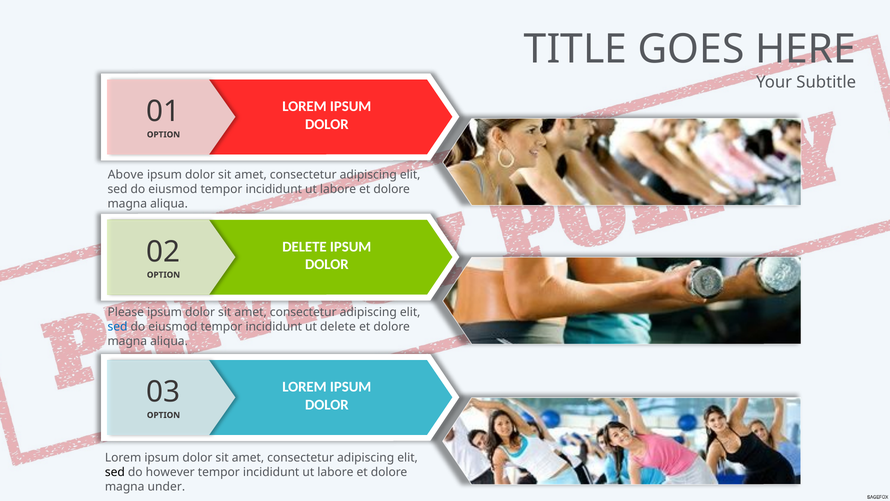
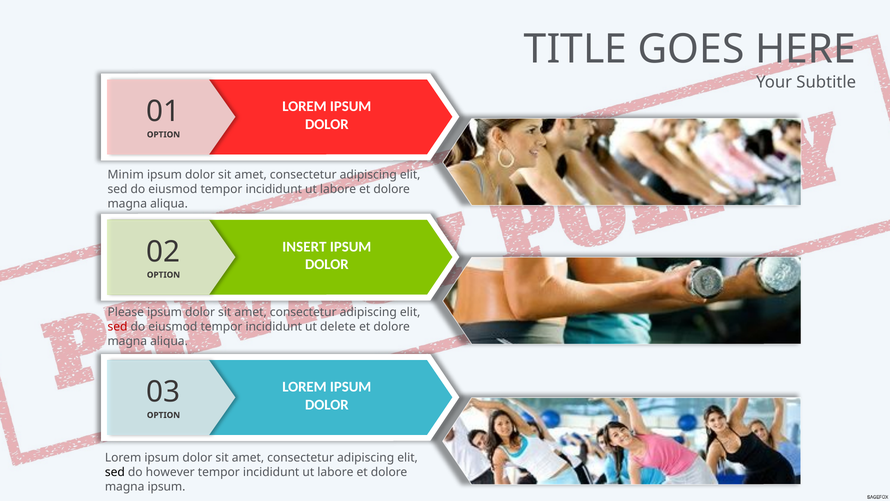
Above: Above -> Minim
DELETE at (304, 247): DELETE -> INSERT
sed at (118, 327) colour: blue -> red
magna under: under -> ipsum
